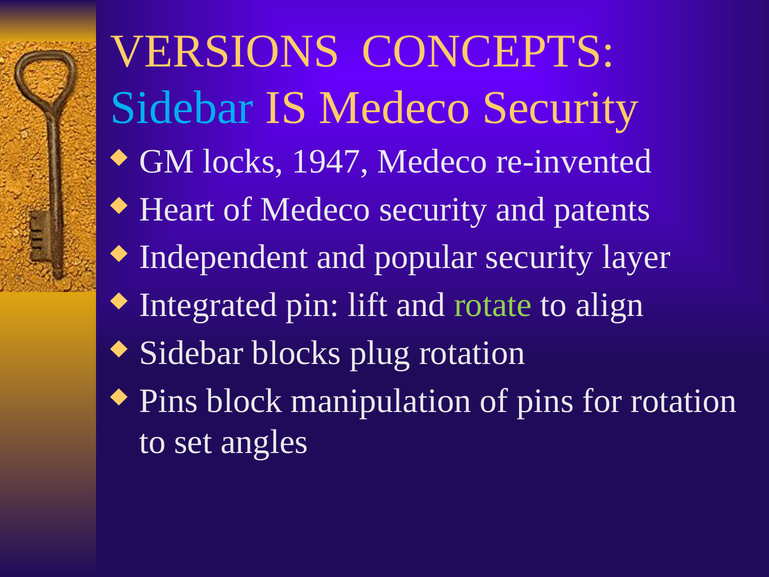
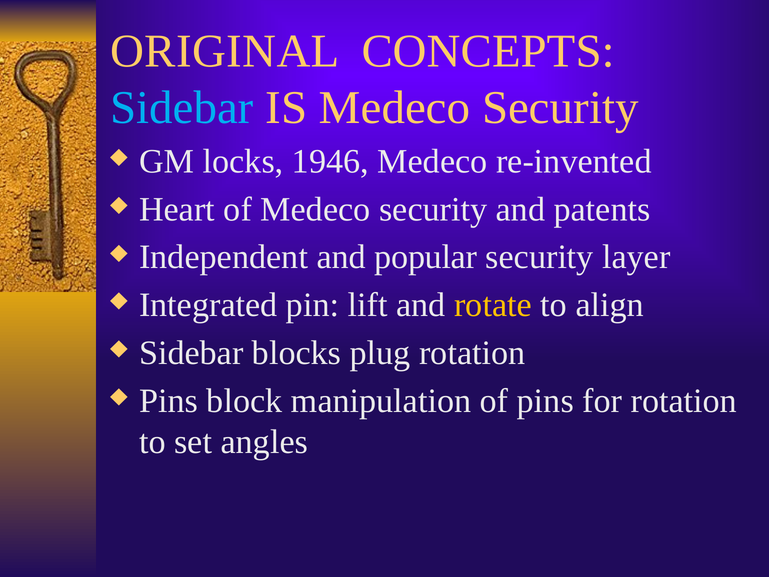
VERSIONS: VERSIONS -> ORIGINAL
1947: 1947 -> 1946
rotate colour: light green -> yellow
